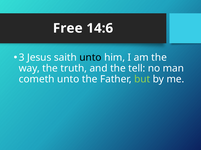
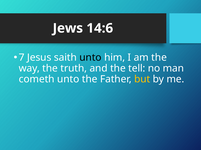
Free: Free -> Jews
3: 3 -> 7
but colour: light green -> yellow
